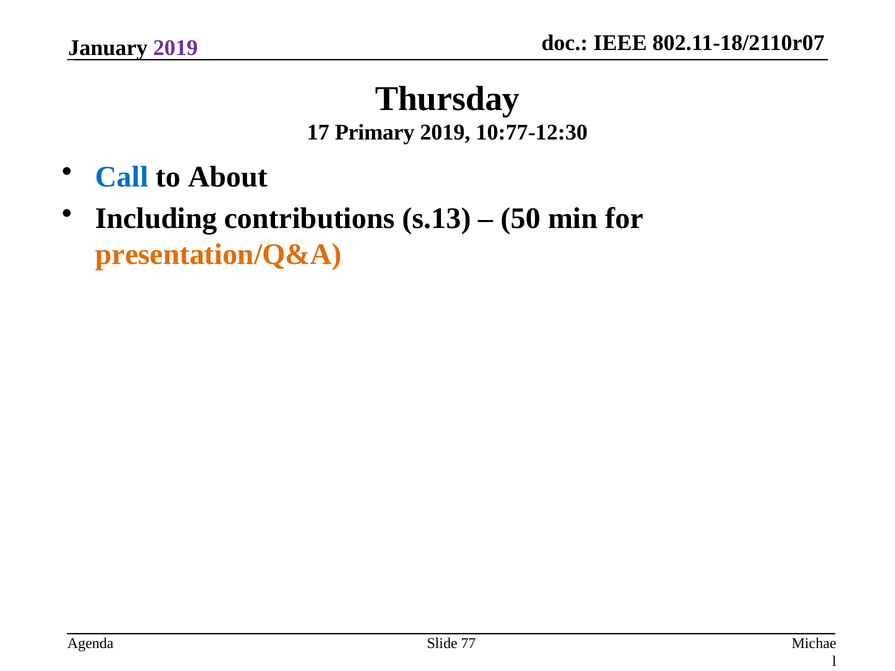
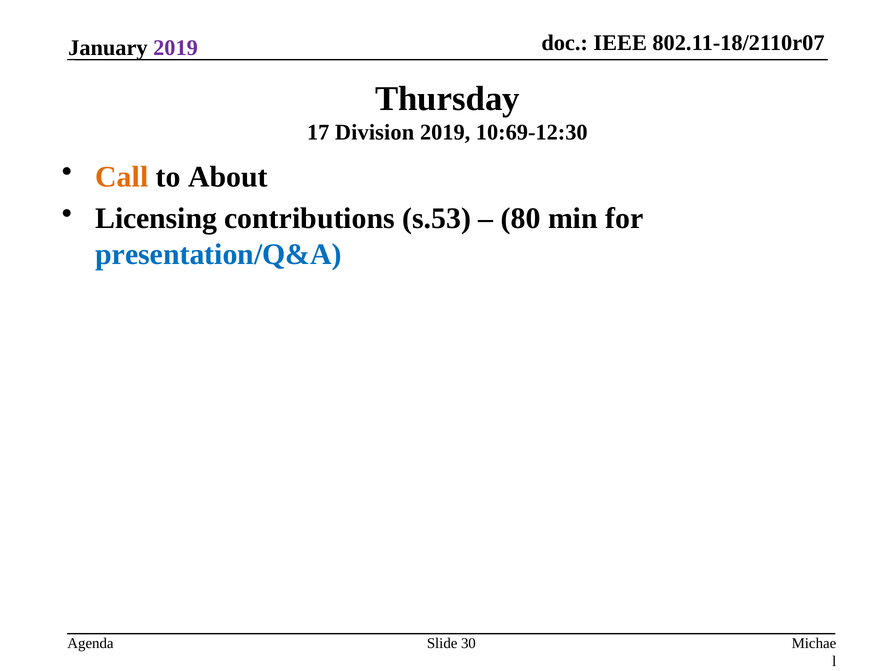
Primary: Primary -> Division
10:77-12:30: 10:77-12:30 -> 10:69-12:30
Call colour: blue -> orange
Including: Including -> Licensing
s.13: s.13 -> s.53
50: 50 -> 80
presentation/Q&A colour: orange -> blue
77: 77 -> 30
